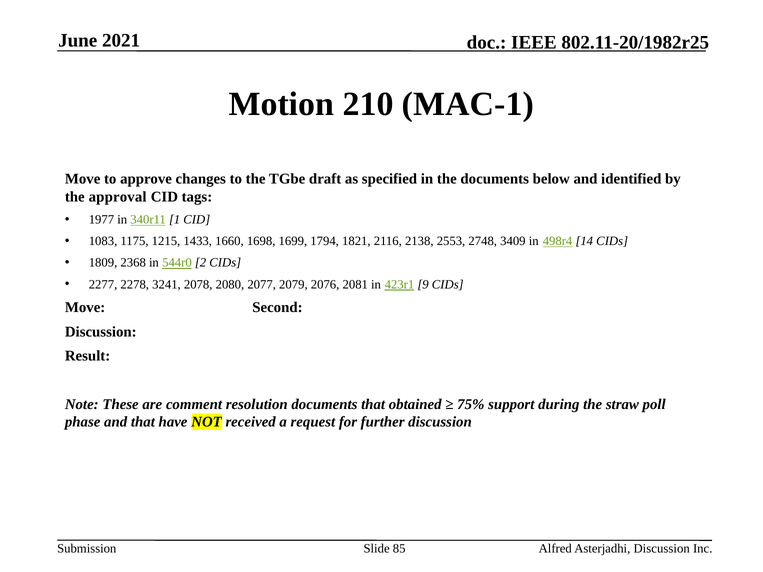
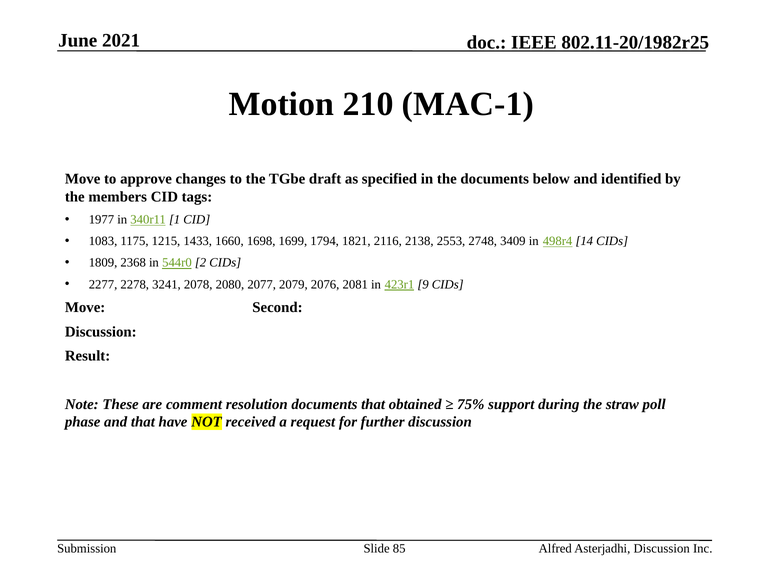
approval: approval -> members
